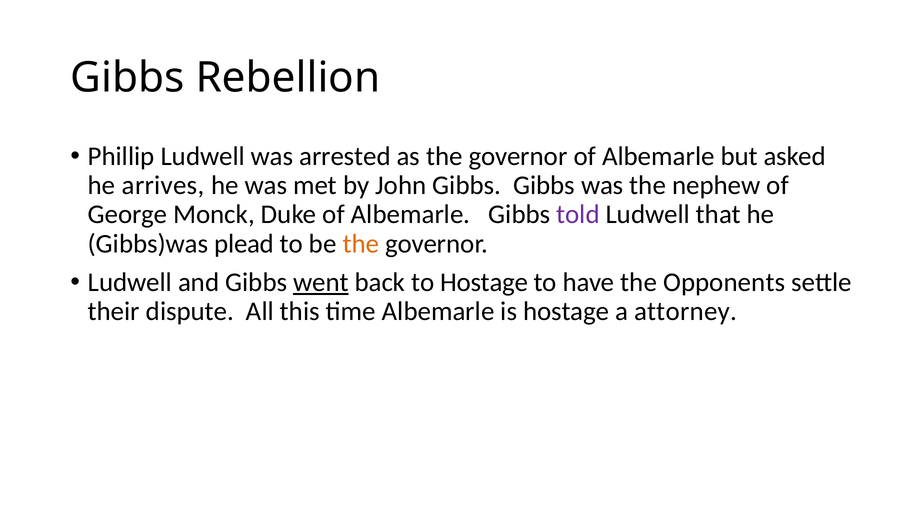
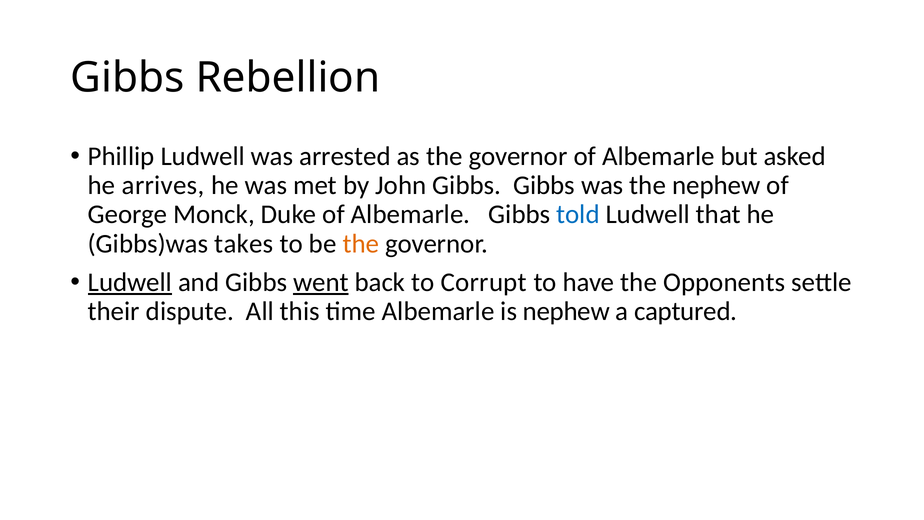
told colour: purple -> blue
plead: plead -> takes
Ludwell at (130, 282) underline: none -> present
to Hostage: Hostage -> Corrupt
is hostage: hostage -> nephew
attorney: attorney -> captured
